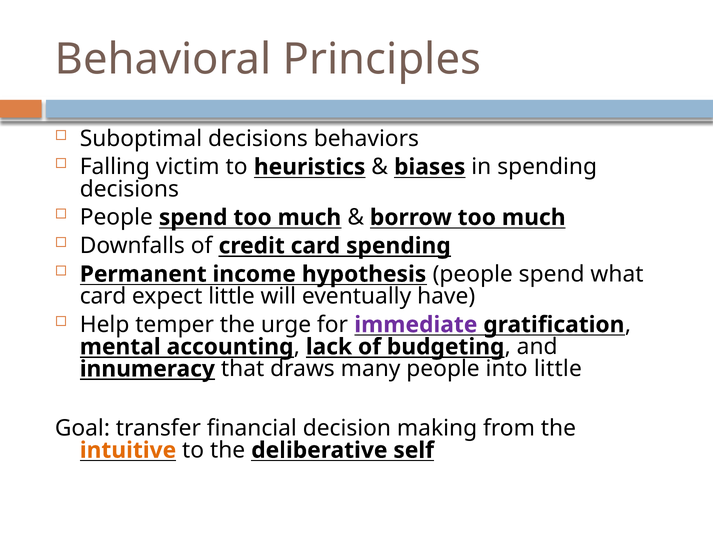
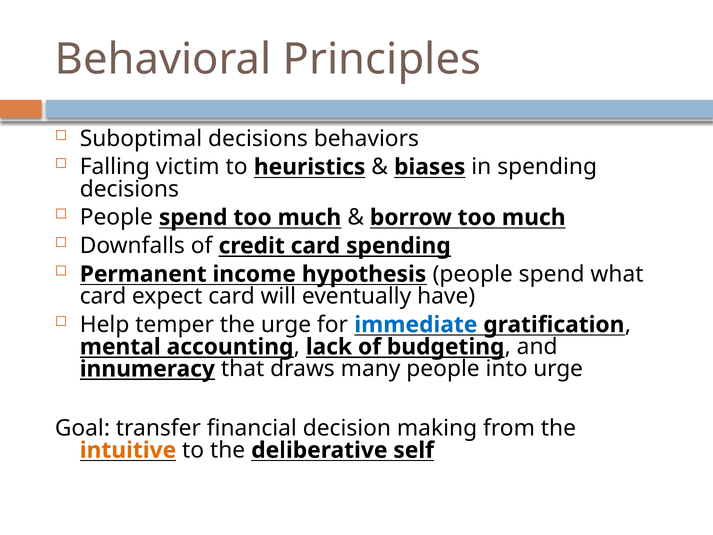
expect little: little -> card
immediate colour: purple -> blue
into little: little -> urge
